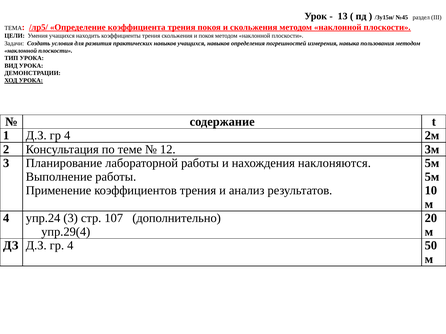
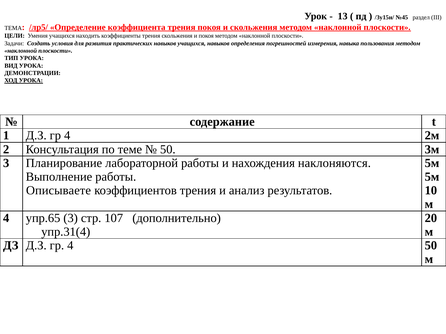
12 at (168, 149): 12 -> 50
Применение: Применение -> Описываете
упр.24: упр.24 -> упр.65
упр.29(4: упр.29(4 -> упр.31(4
